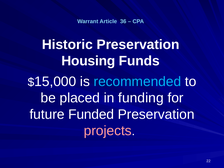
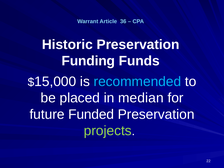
Housing: Housing -> Funding
funding: funding -> median
projects colour: pink -> light green
